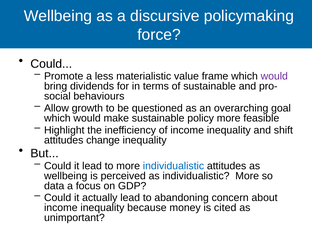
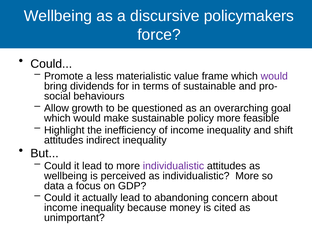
policymaking: policymaking -> policymakers
change: change -> indirect
individualistic at (173, 166) colour: blue -> purple
